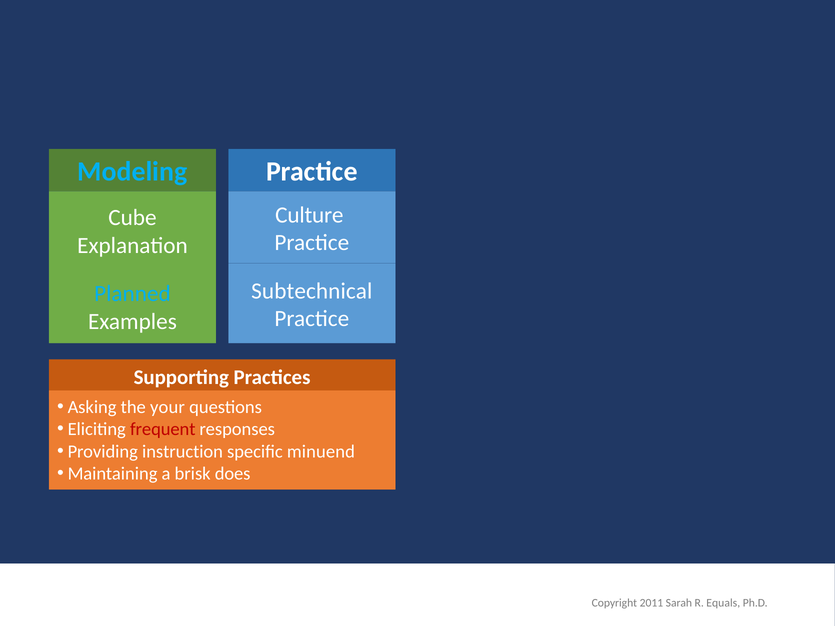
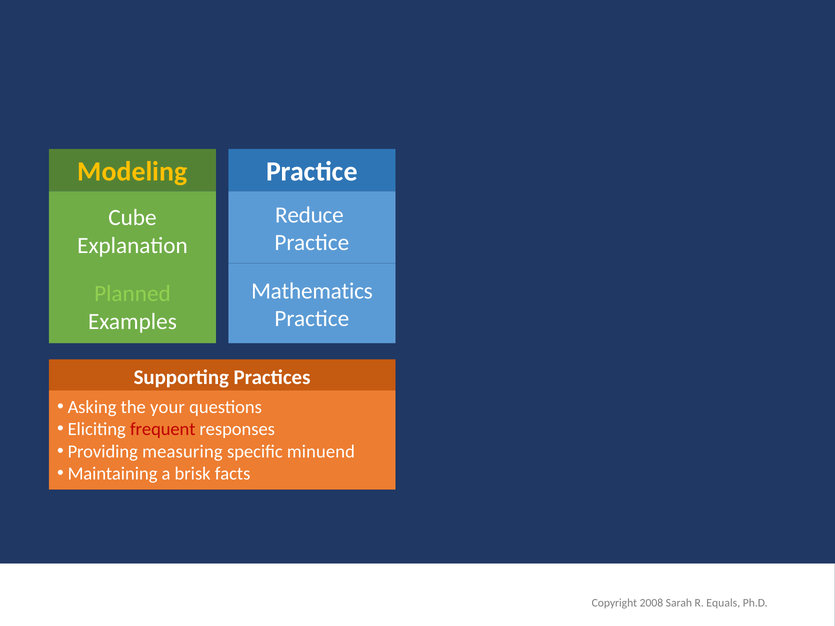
Modeling colour: light blue -> yellow
Culture: Culture -> Reduce
Subtechnical: Subtechnical -> Mathematics
Planned colour: light blue -> light green
instruction: instruction -> measuring
does: does -> facts
2011: 2011 -> 2008
